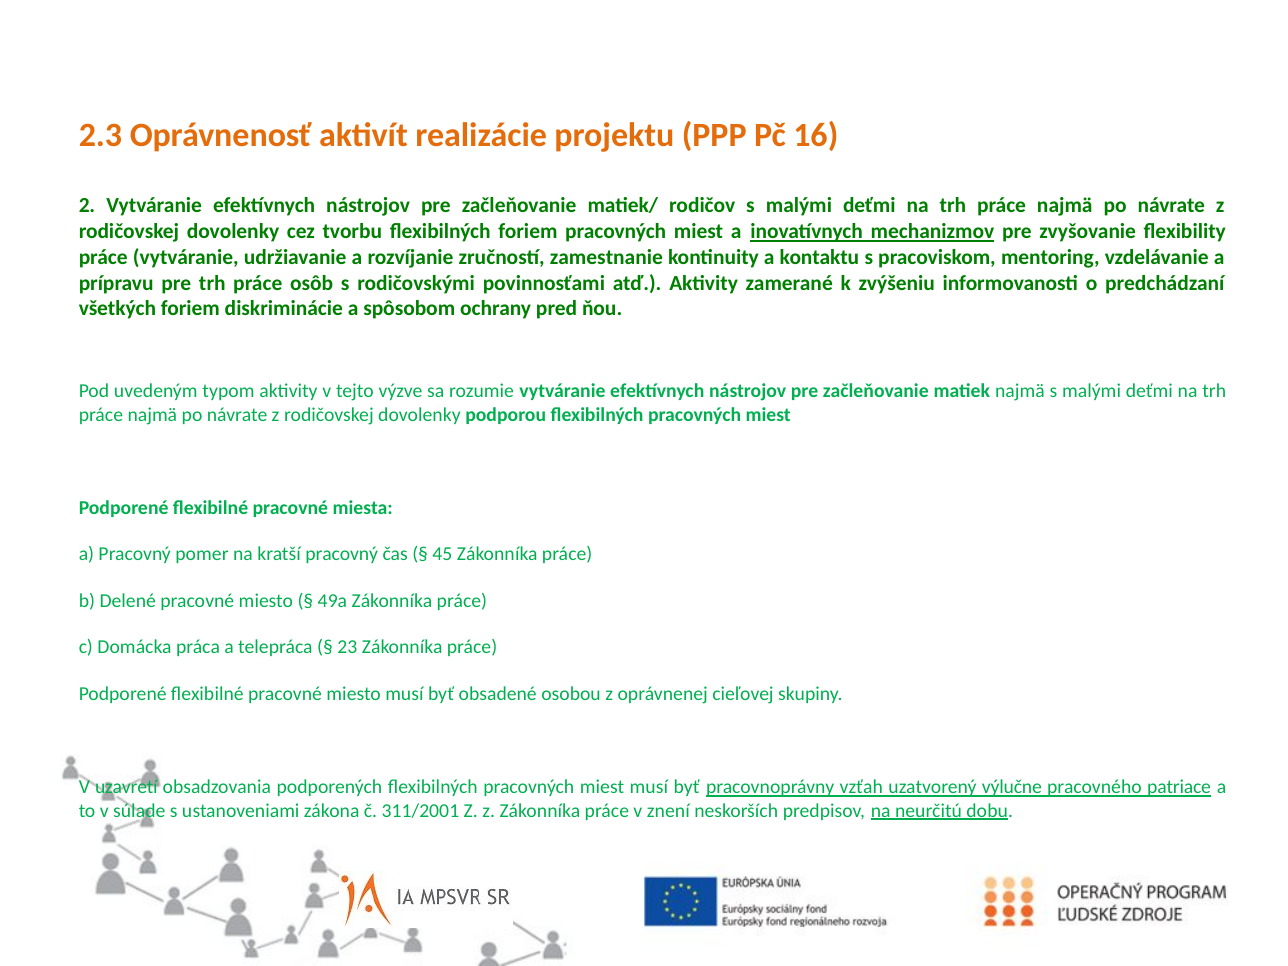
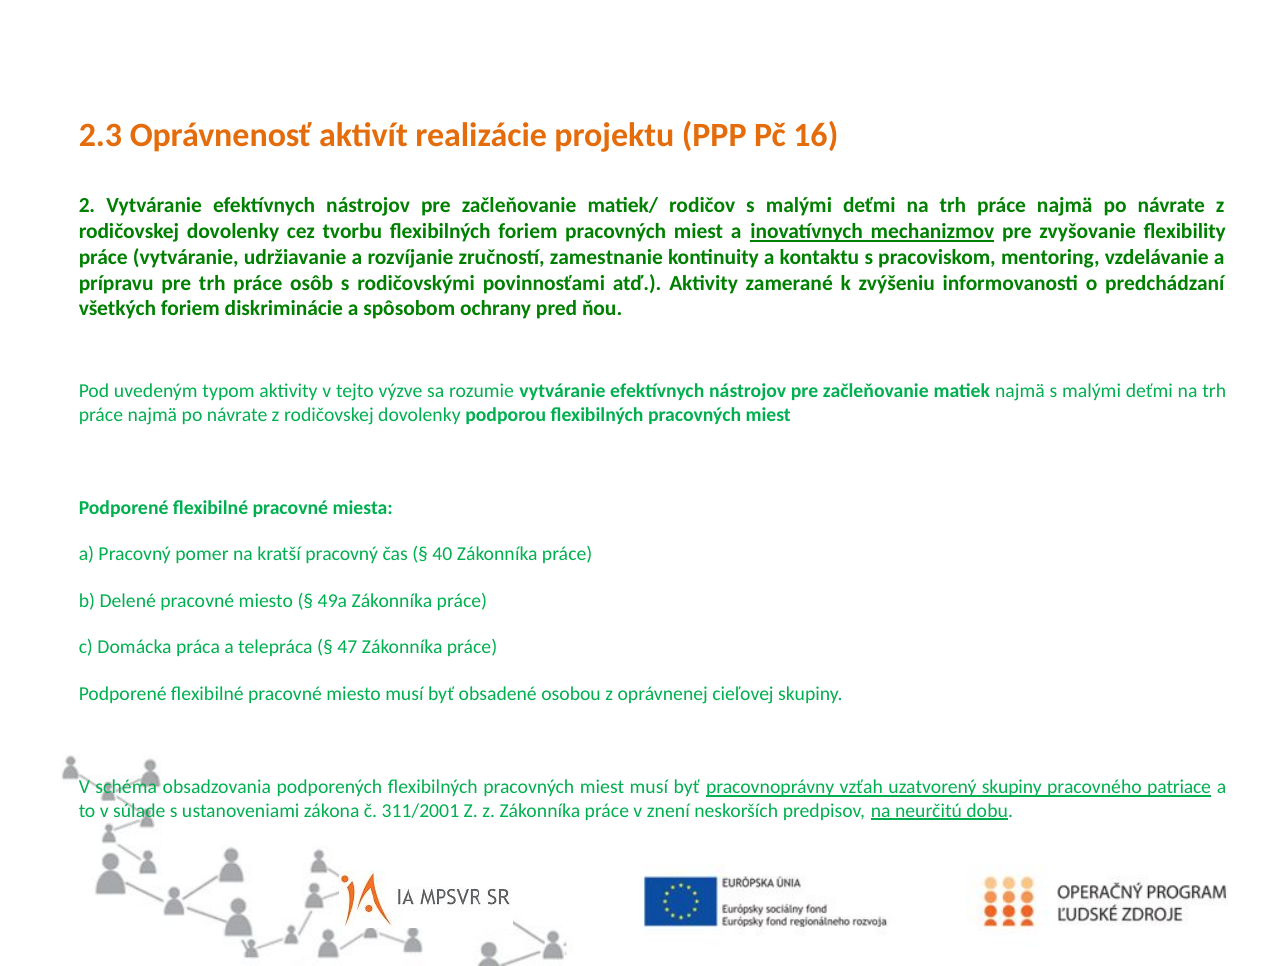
45: 45 -> 40
23: 23 -> 47
uzavretí: uzavretí -> schéma
uzatvorený výlučne: výlučne -> skupiny
